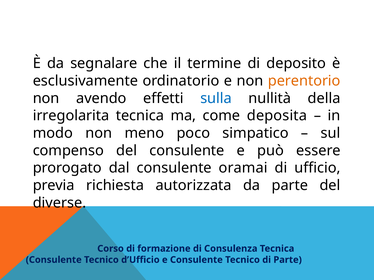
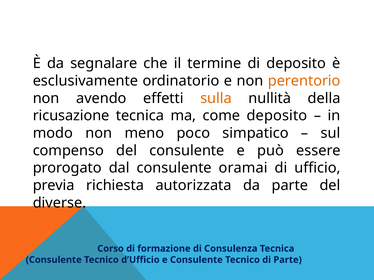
sulla colour: blue -> orange
irregolarita: irregolarita -> ricusazione
come deposita: deposita -> deposito
